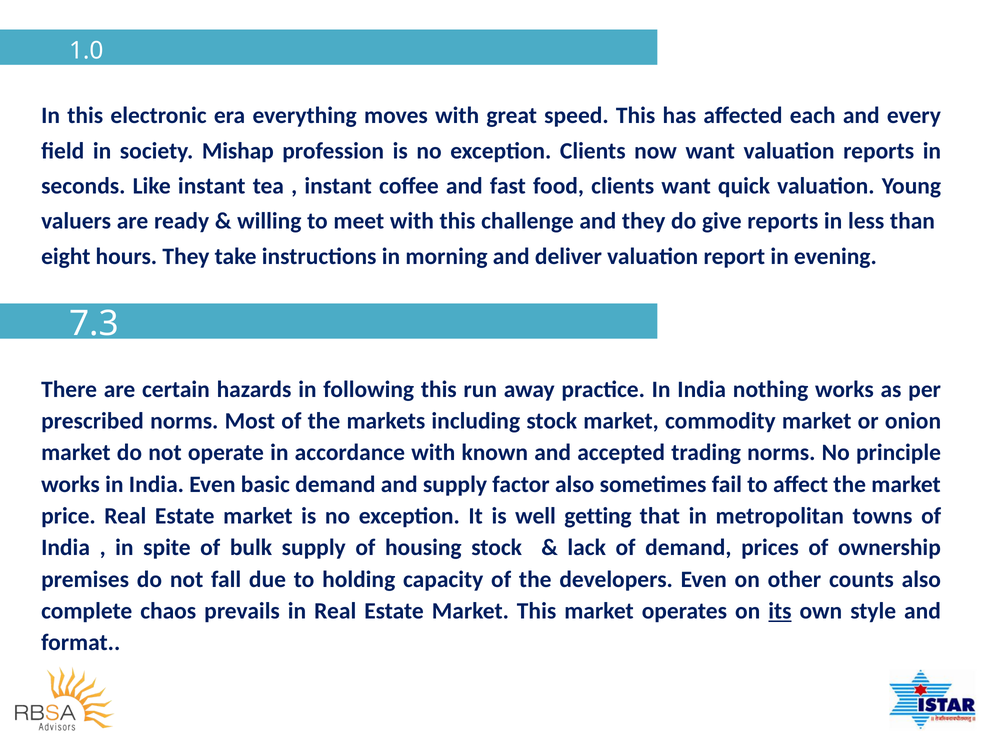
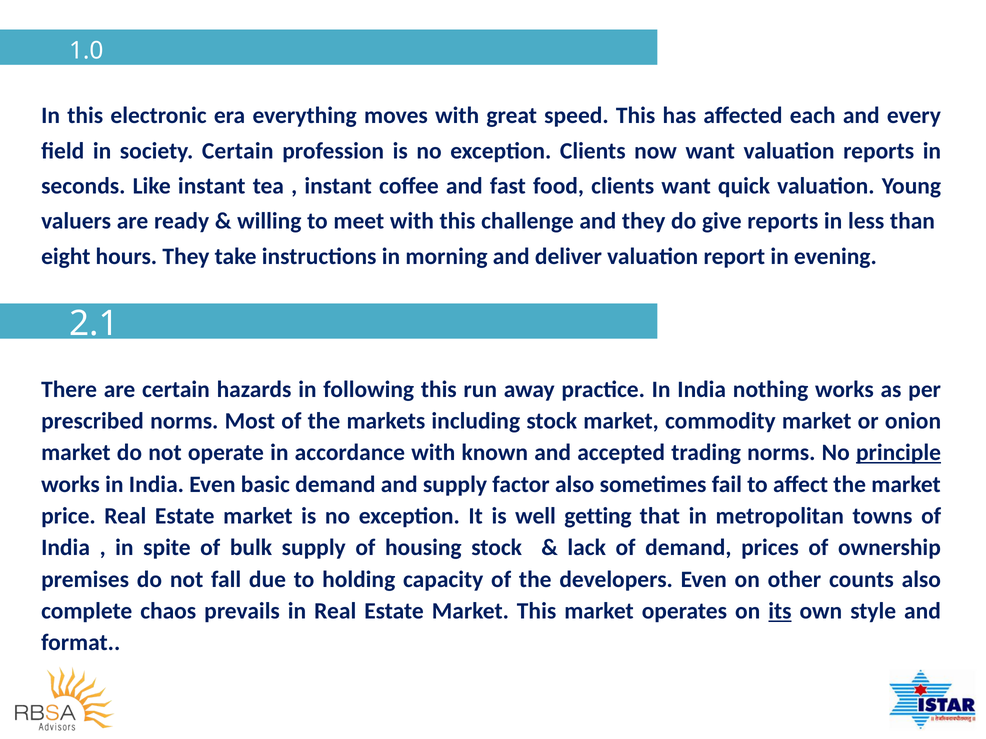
society Mishap: Mishap -> Certain
7.3: 7.3 -> 2.1
principle underline: none -> present
